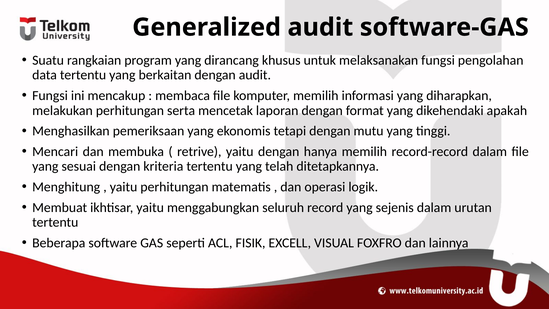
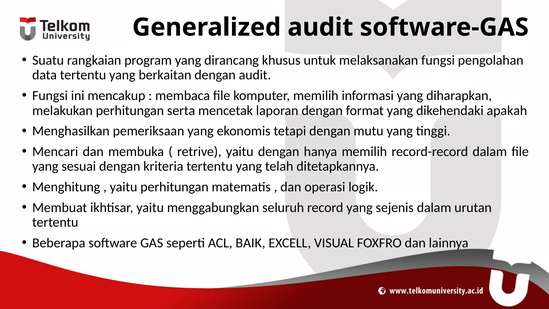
FISIK: FISIK -> BAIK
